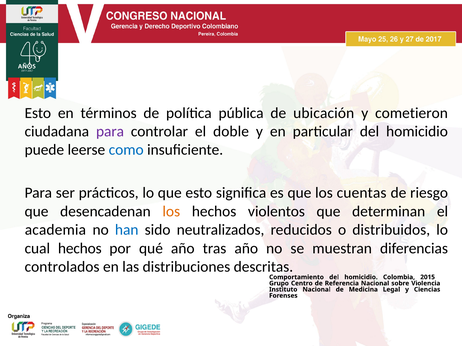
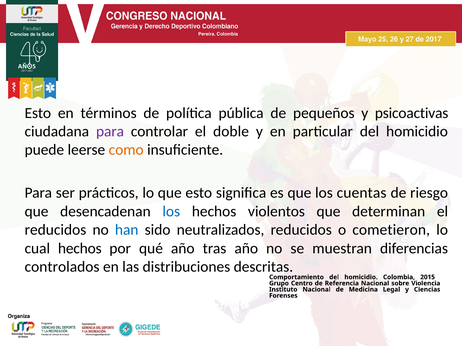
ubicación: ubicación -> pequeños
cometieron: cometieron -> psicoactivas
como colour: blue -> orange
los at (171, 212) colour: orange -> blue
academia at (55, 230): academia -> reducidos
distribuidos: distribuidos -> cometieron
